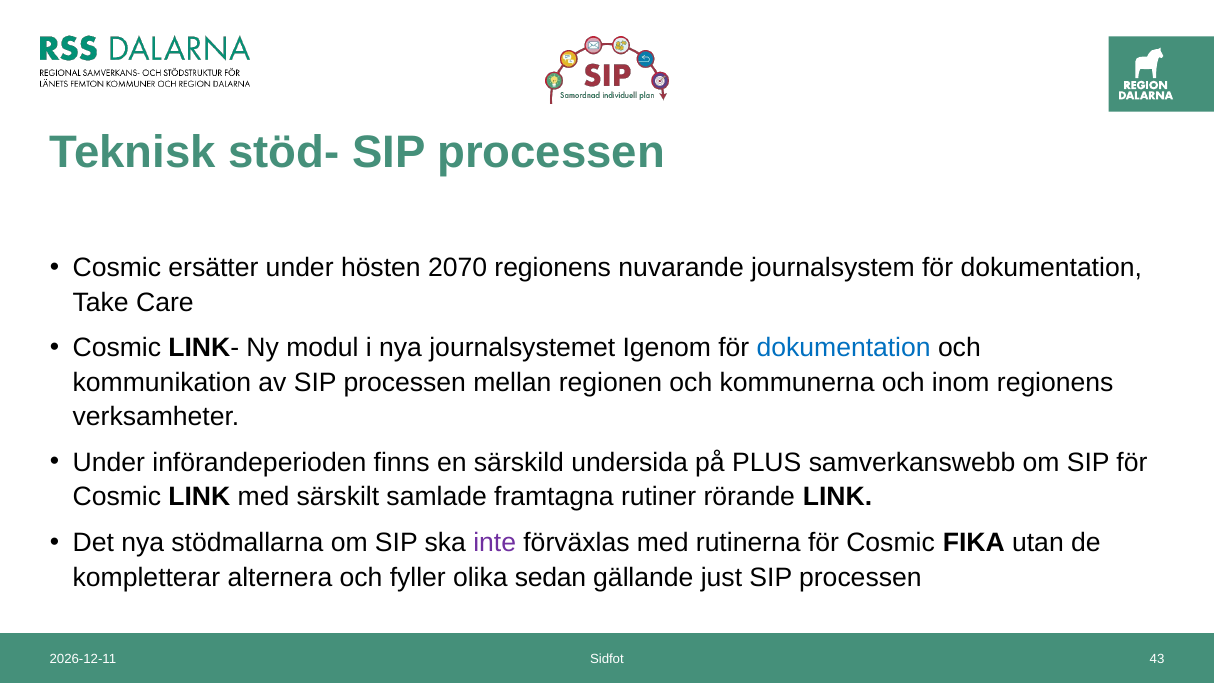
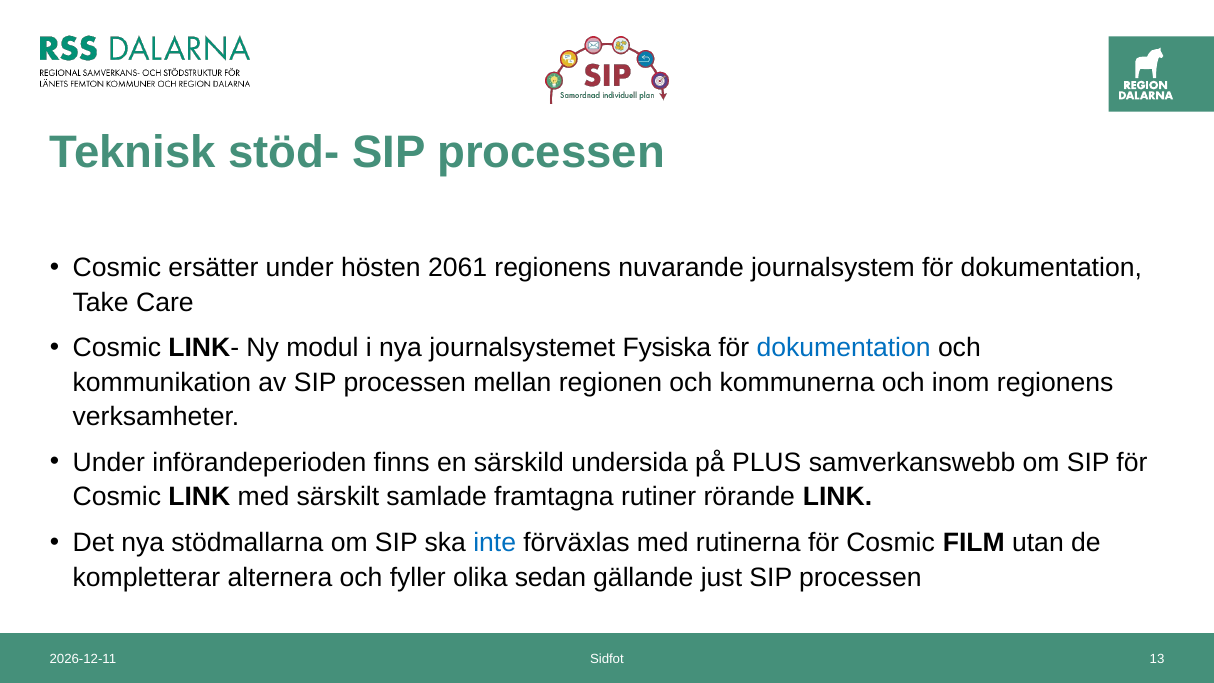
2070: 2070 -> 2061
Igenom: Igenom -> Fysiska
inte colour: purple -> blue
FIKA: FIKA -> FILM
43: 43 -> 13
